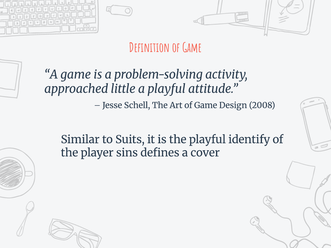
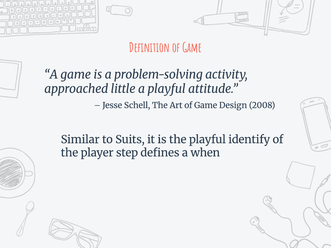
sins: sins -> step
cover: cover -> when
